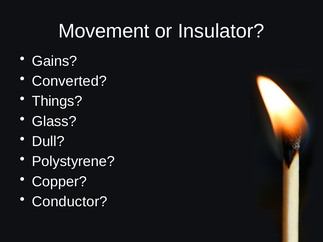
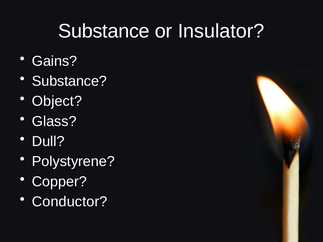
Movement at (104, 31): Movement -> Substance
Converted at (69, 81): Converted -> Substance
Things: Things -> Object
